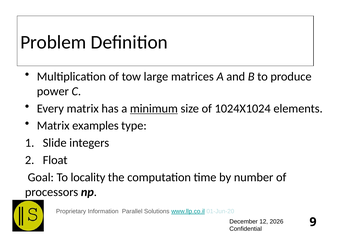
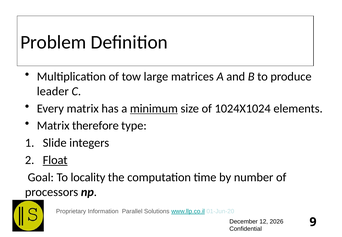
power: power -> leader
examples: examples -> therefore
Float underline: none -> present
